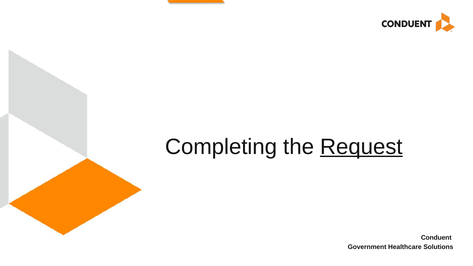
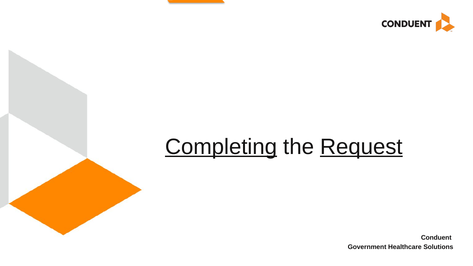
Completing underline: none -> present
